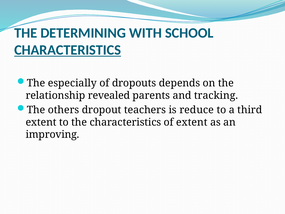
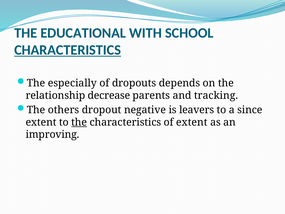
DETERMINING: DETERMINING -> EDUCATIONAL
revealed: revealed -> decrease
teachers: teachers -> negative
reduce: reduce -> leavers
third: third -> since
the at (79, 122) underline: none -> present
